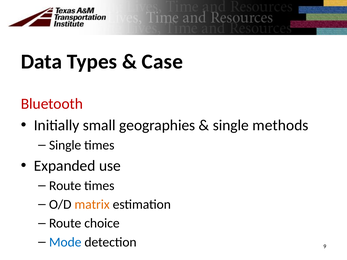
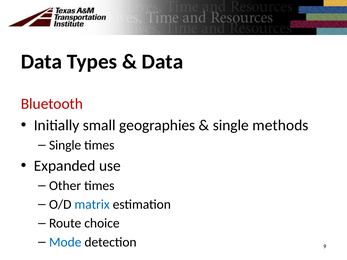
Case at (162, 62): Case -> Data
Route at (65, 186): Route -> Other
matrix colour: orange -> blue
